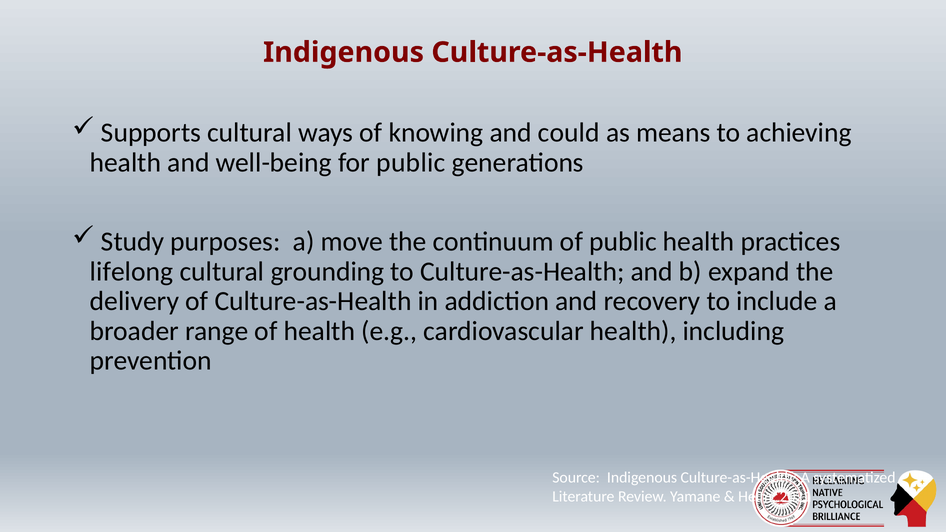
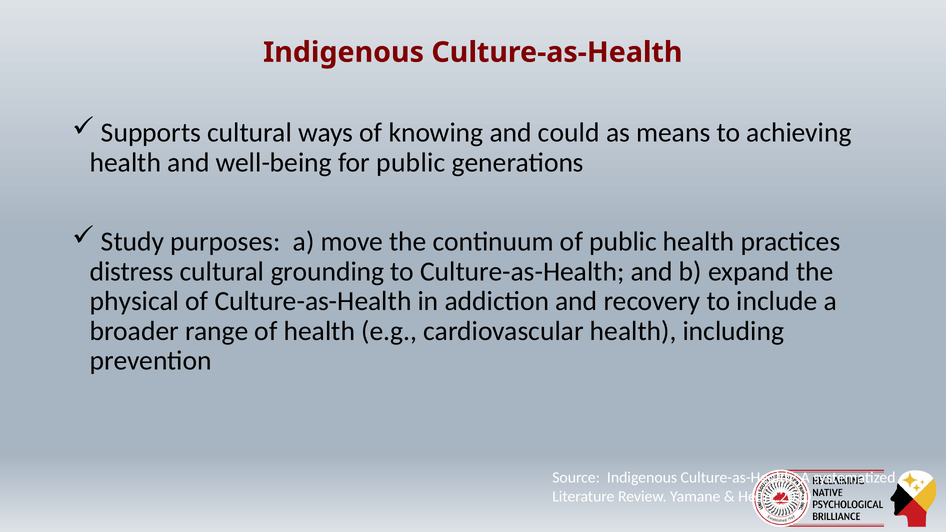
lifelong: lifelong -> distress
delivery: delivery -> physical
2021: 2021 -> 2020
